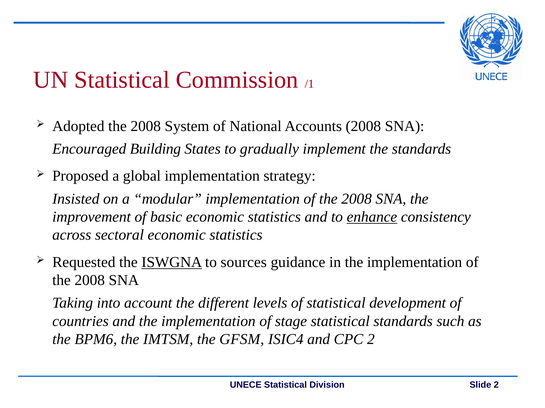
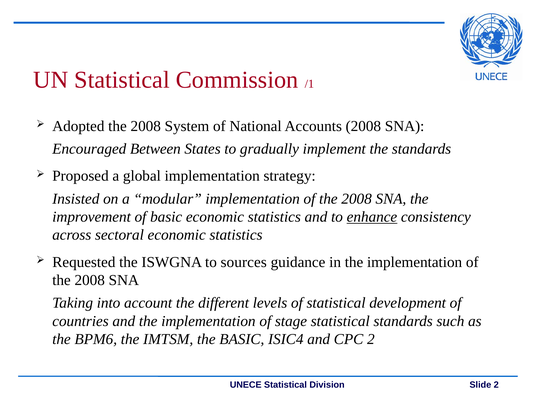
Building: Building -> Between
ISWGNA underline: present -> none
the GFSM: GFSM -> BASIC
